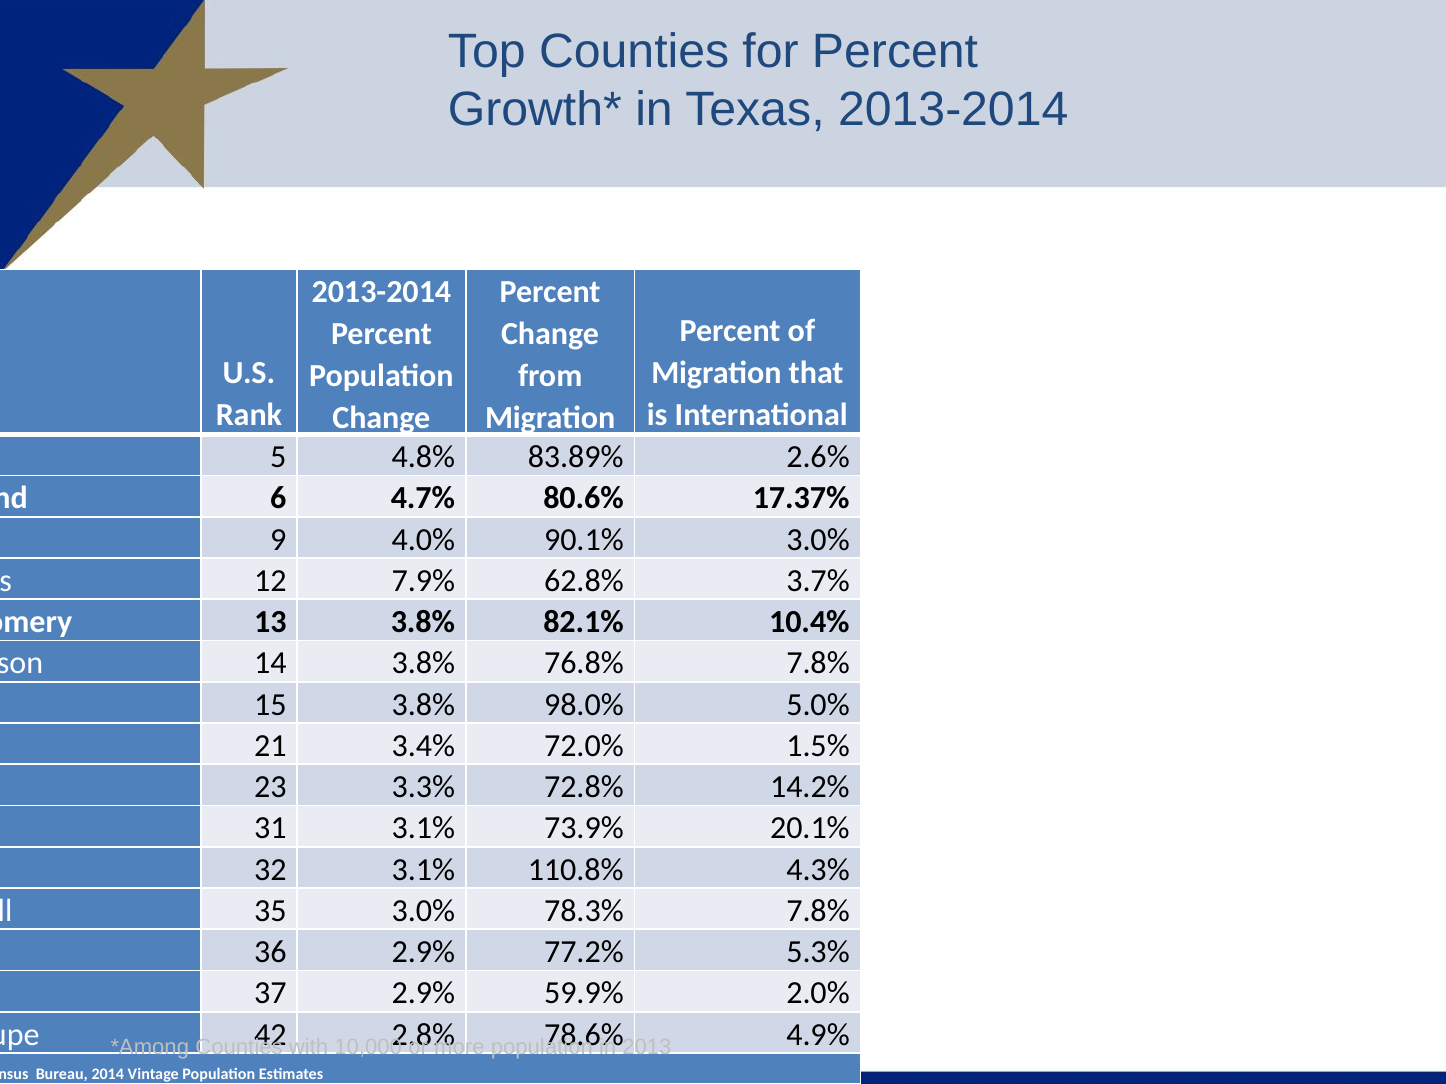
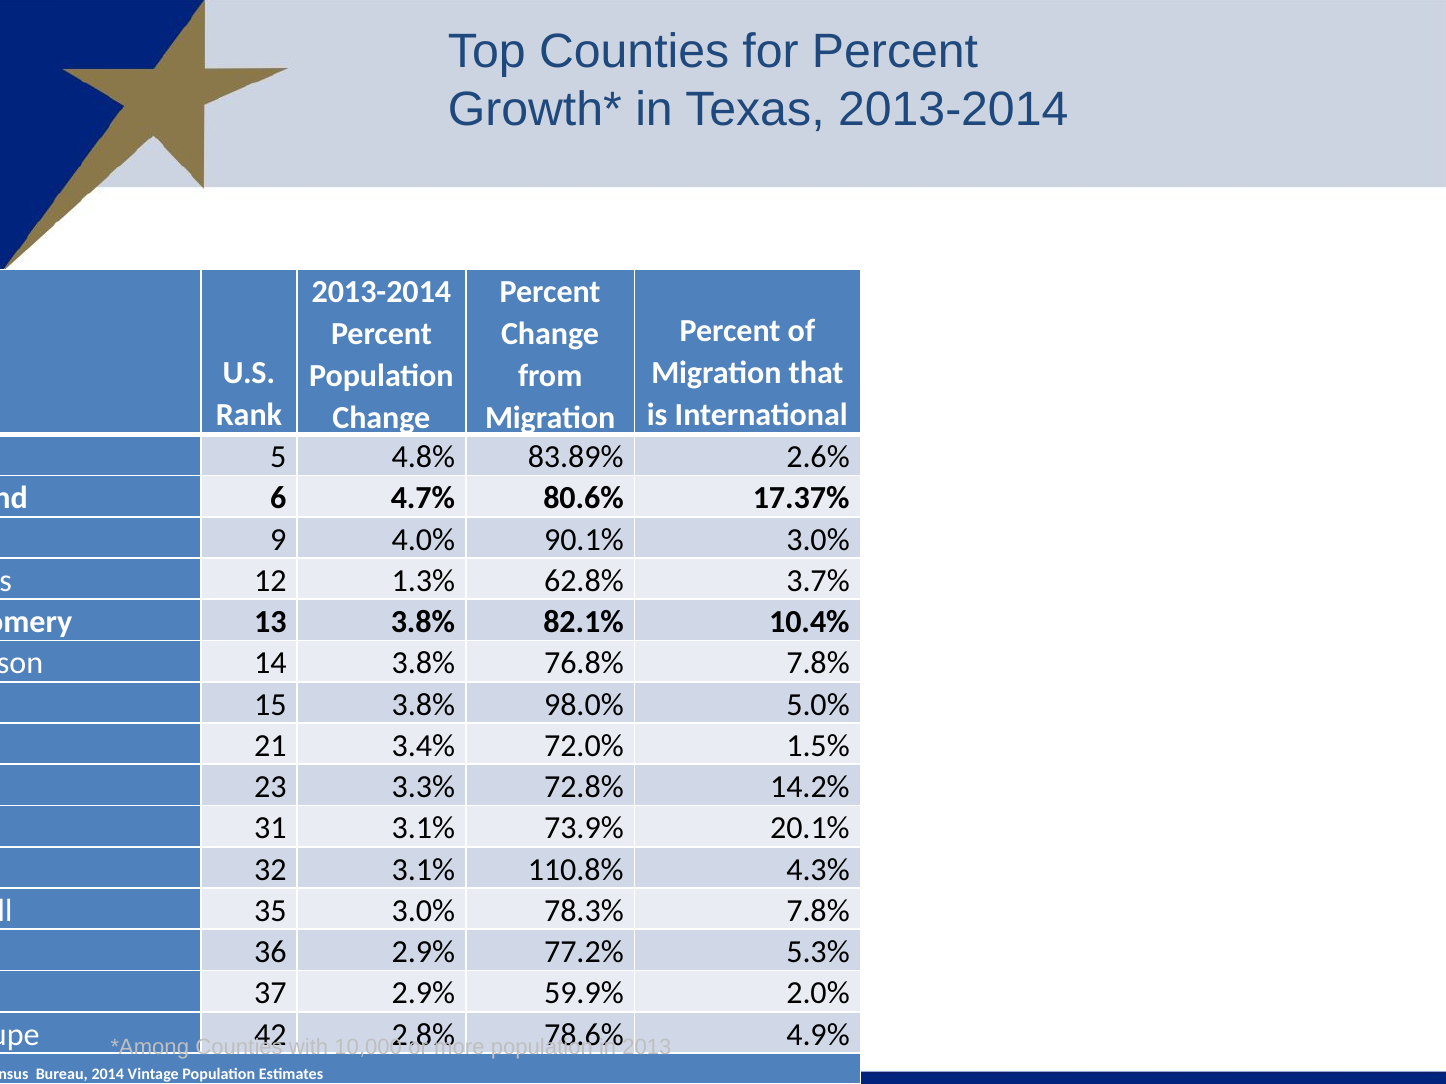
7.9%: 7.9% -> 1.3%
